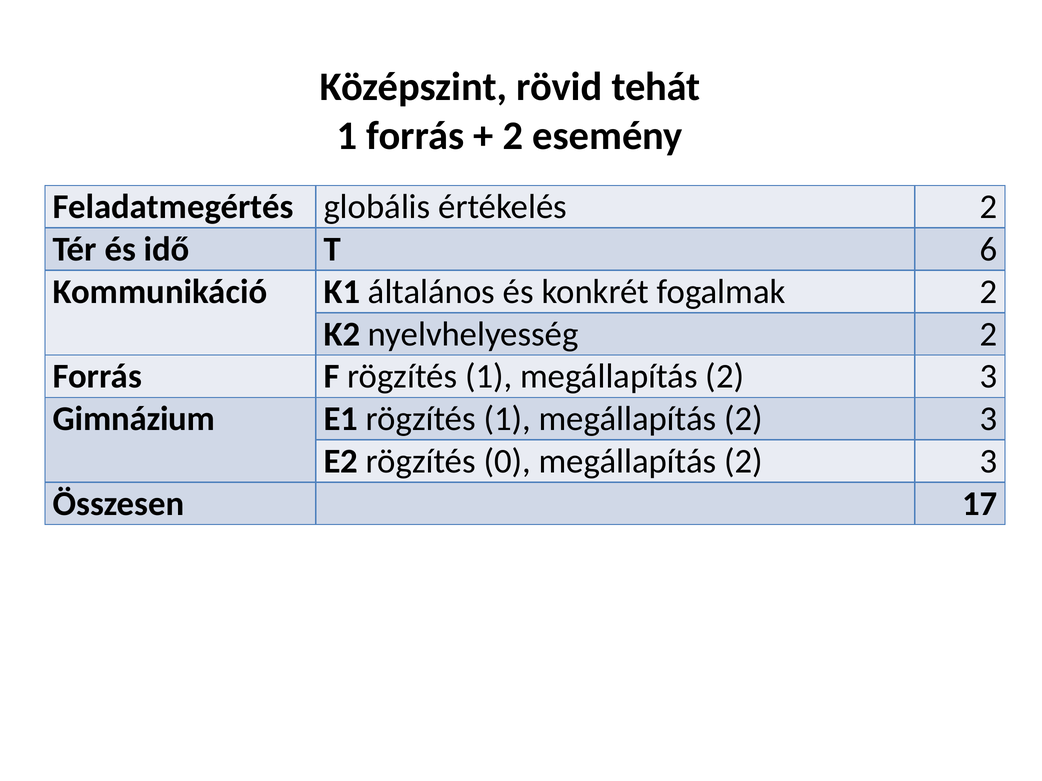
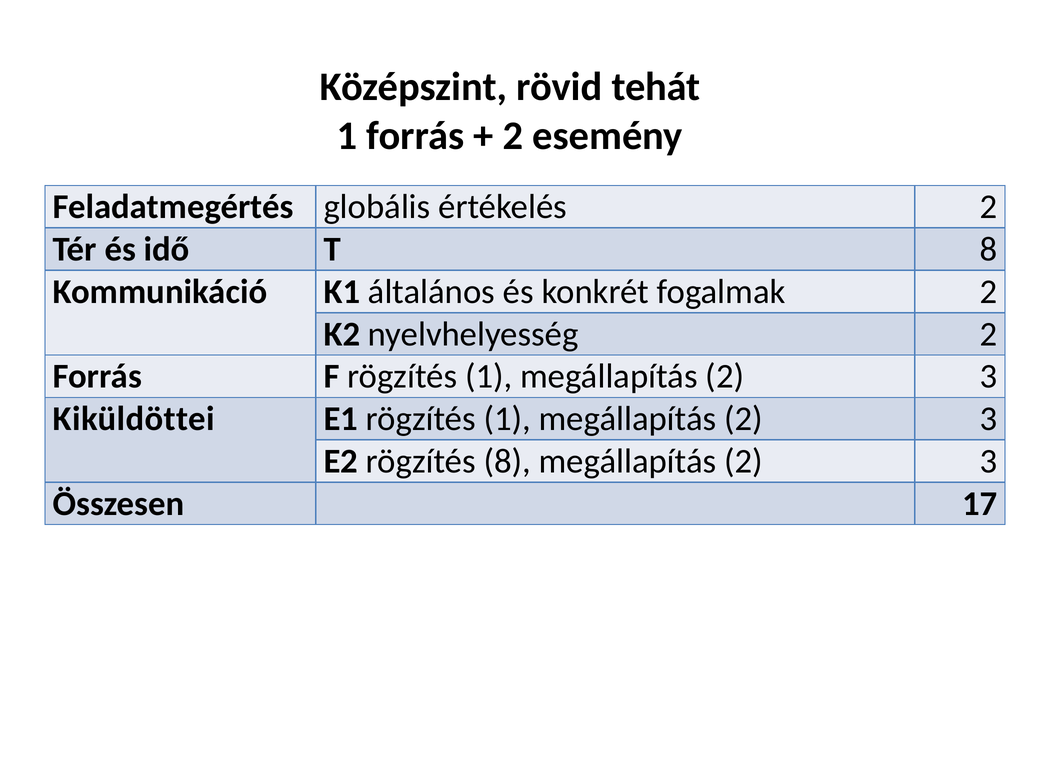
T 6: 6 -> 8
Gimnázium: Gimnázium -> Kiküldöttei
rögzítés 0: 0 -> 8
